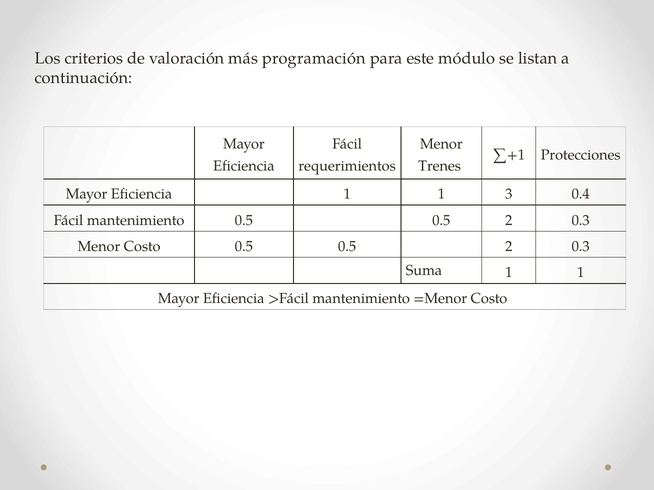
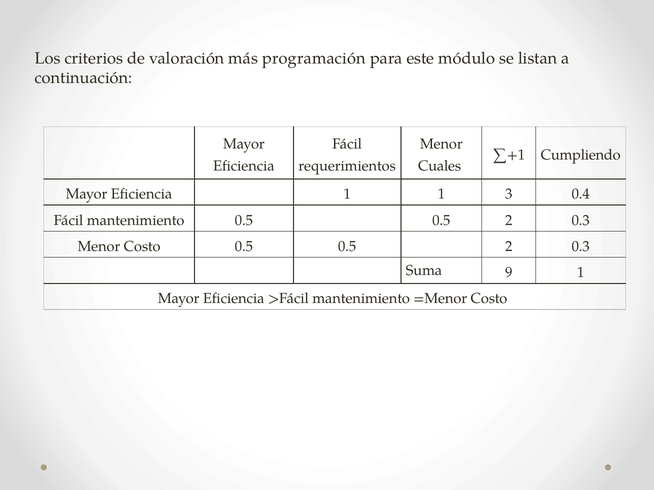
Protecciones: Protecciones -> Cumpliendo
Trenes: Trenes -> Cuales
Suma 1: 1 -> 9
